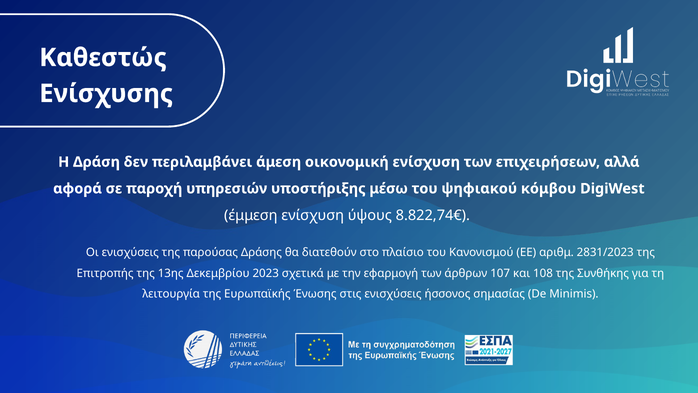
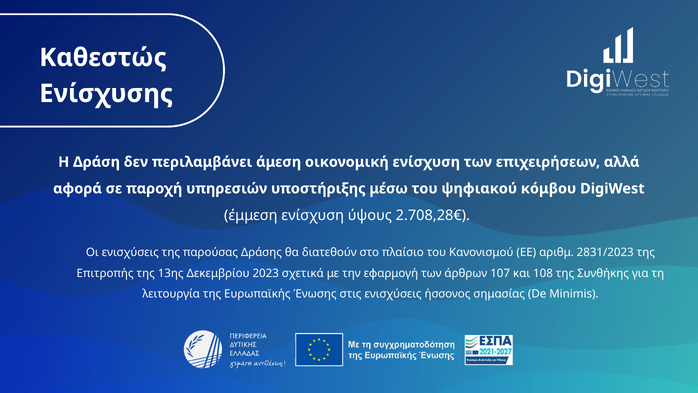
8.822,74€: 8.822,74€ -> 2.708,28€
